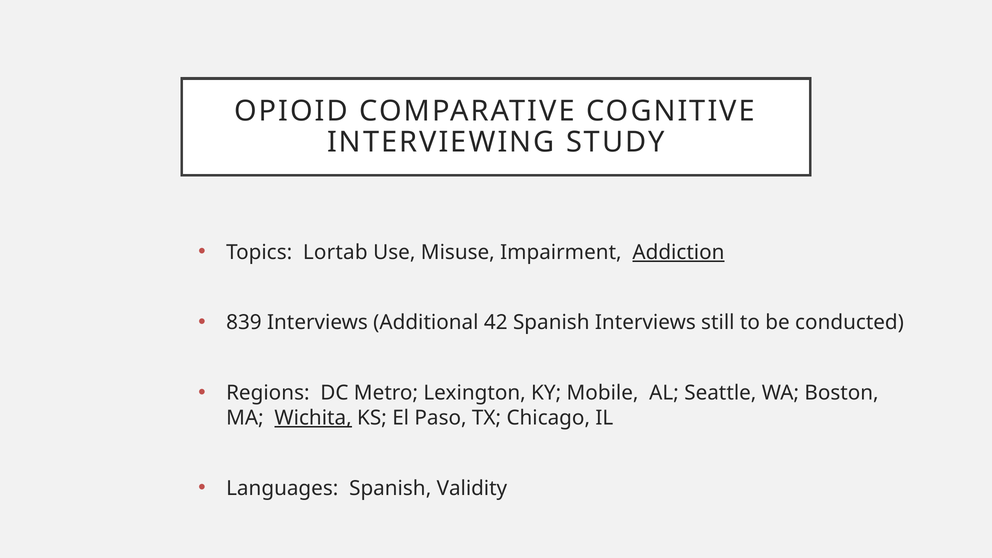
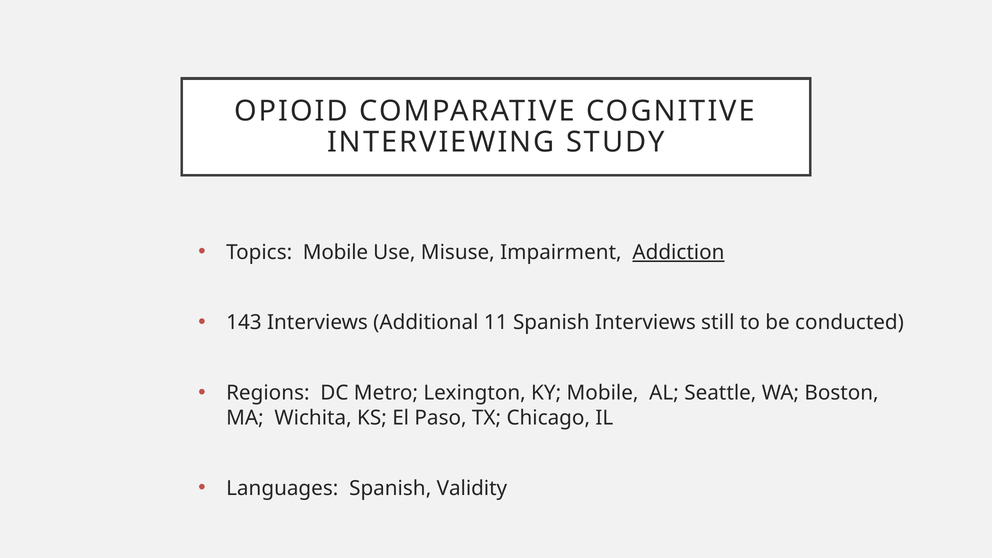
Topics Lortab: Lortab -> Mobile
839: 839 -> 143
42: 42 -> 11
Wichita underline: present -> none
